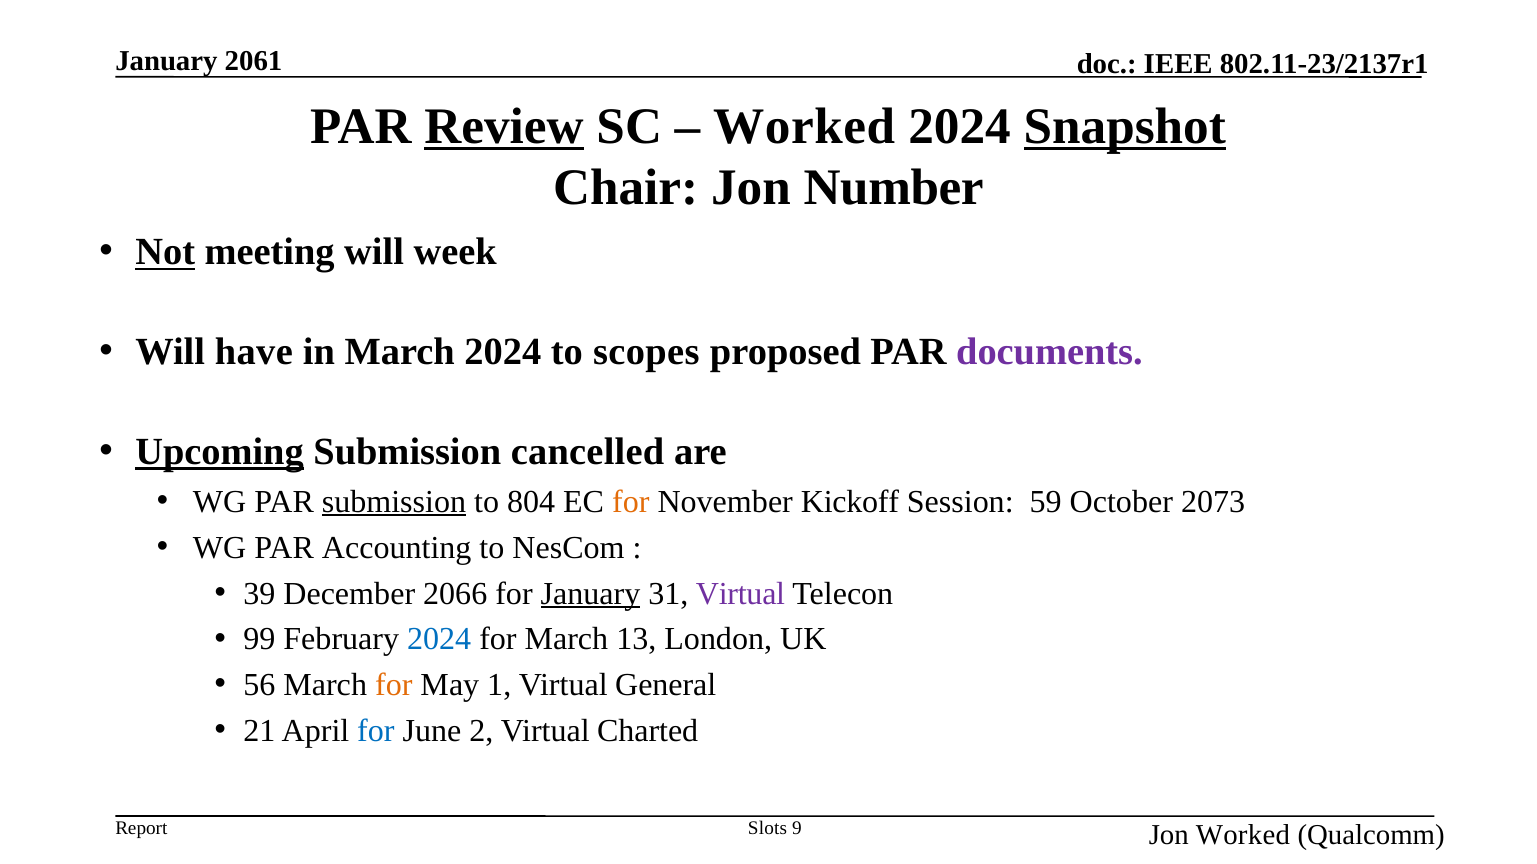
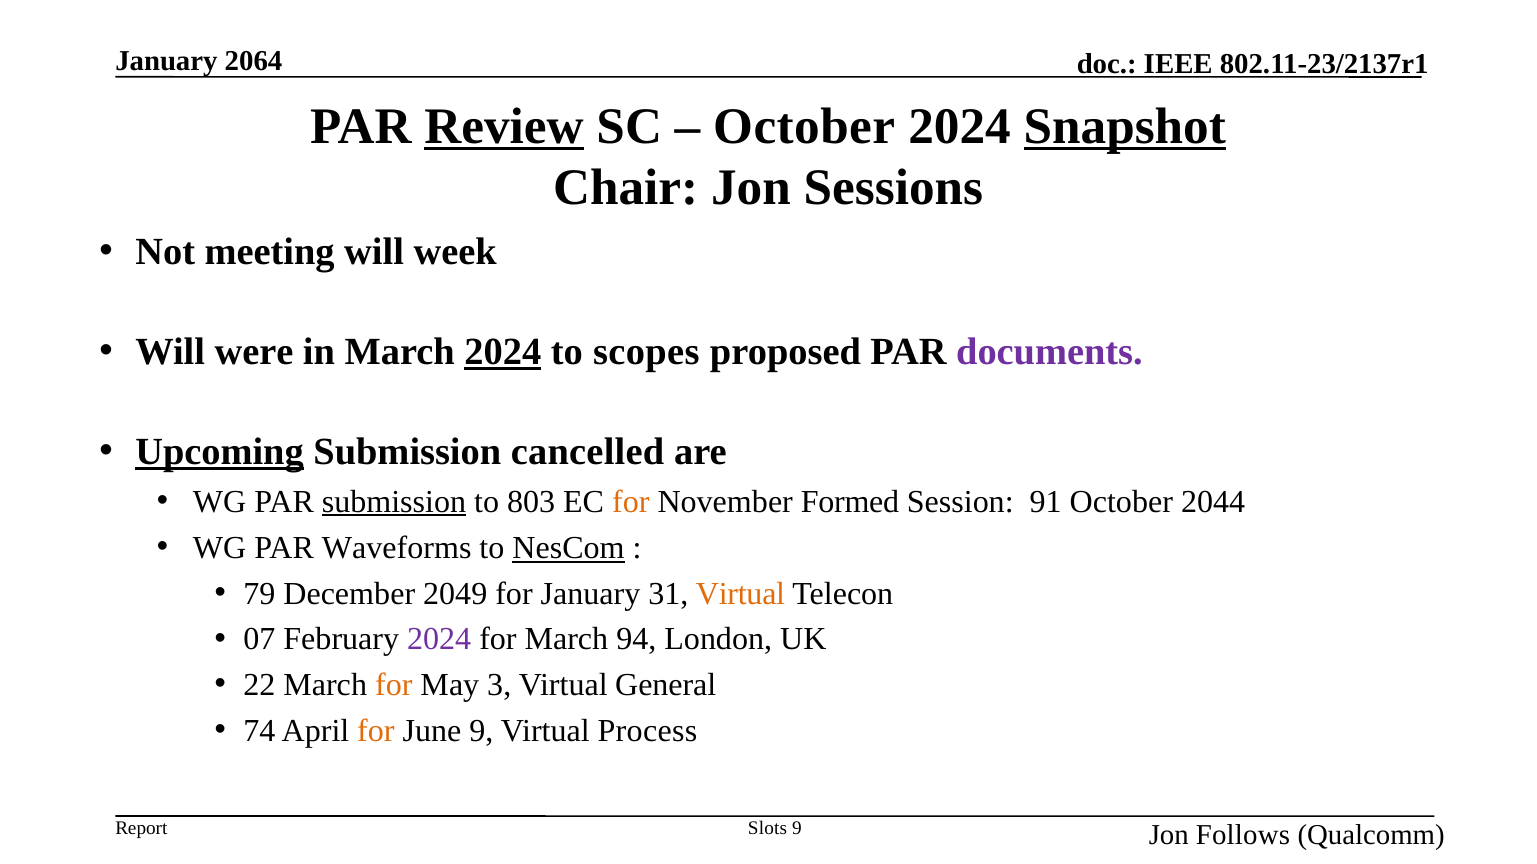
2061: 2061 -> 2064
Worked at (804, 126): Worked -> October
Number: Number -> Sessions
Not underline: present -> none
have: have -> were
2024 at (503, 352) underline: none -> present
804: 804 -> 803
Kickoff: Kickoff -> Formed
59: 59 -> 91
2073: 2073 -> 2044
Accounting: Accounting -> Waveforms
NesCom underline: none -> present
39: 39 -> 79
2066: 2066 -> 2049
January at (590, 594) underline: present -> none
Virtual at (740, 594) colour: purple -> orange
99: 99 -> 07
2024 at (439, 640) colour: blue -> purple
13: 13 -> 94
56: 56 -> 22
1: 1 -> 3
21: 21 -> 74
for at (376, 731) colour: blue -> orange
June 2: 2 -> 9
Charted: Charted -> Process
Jon Worked: Worked -> Follows
